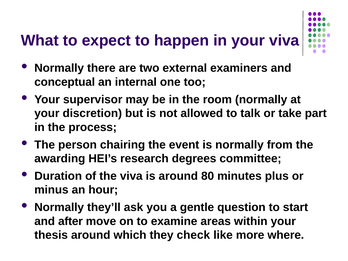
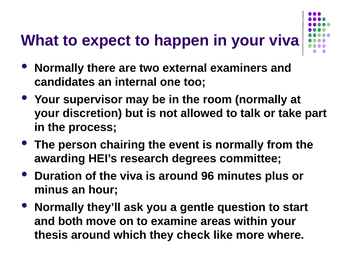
conceptual: conceptual -> candidates
80: 80 -> 96
after: after -> both
